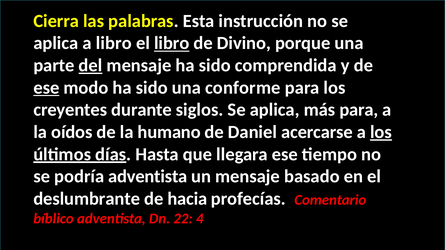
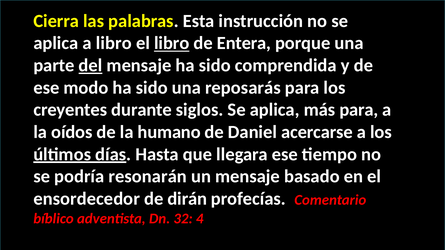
Divino: Divino -> Entera
ese at (46, 88) underline: present -> none
conforme: conforme -> reposarás
los at (381, 132) underline: present -> none
podría adventista: adventista -> resonarán
deslumbrante: deslumbrante -> ensordecedor
hacia: hacia -> dirán
22: 22 -> 32
